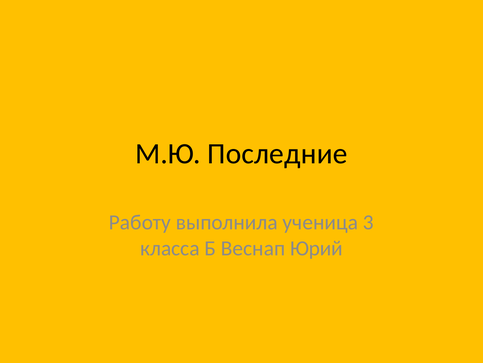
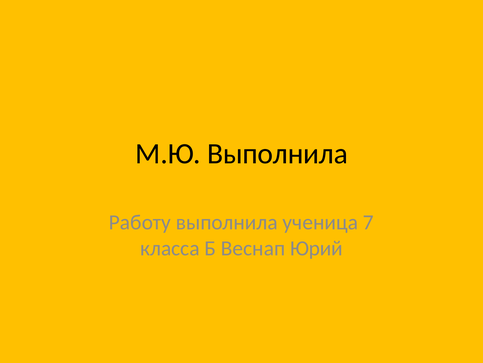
М.Ю Последние: Последние -> Выполнила
3: 3 -> 7
